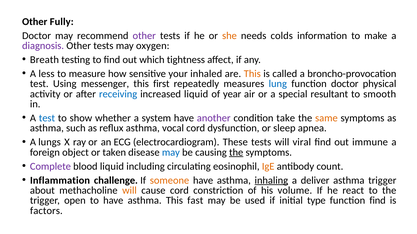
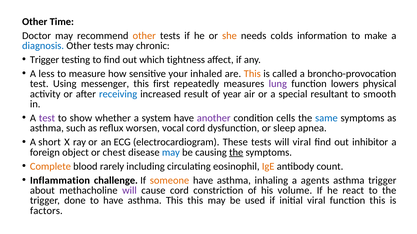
Fully: Fully -> Time
other at (144, 36) colour: purple -> orange
diagnosis colour: purple -> blue
oxygen: oxygen -> chronic
Breath at (44, 60): Breath -> Trigger
lung colour: blue -> purple
function doctor: doctor -> lowers
increased liquid: liquid -> result
test at (47, 118) colour: blue -> purple
take: take -> cells
same colour: orange -> blue
reflux asthma: asthma -> worsen
lungs: lungs -> short
immune: immune -> inhibitor
taken: taken -> chest
Complete colour: purple -> orange
blood liquid: liquid -> rarely
inhaling underline: present -> none
deliver: deliver -> agents
will at (129, 191) colour: orange -> purple
open: open -> done
This fast: fast -> this
initial type: type -> viral
function find: find -> this
